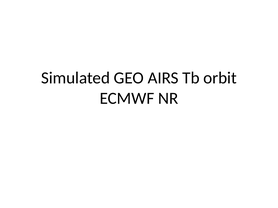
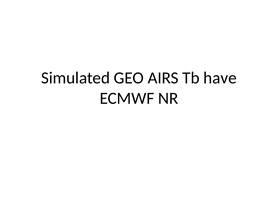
orbit: orbit -> have
